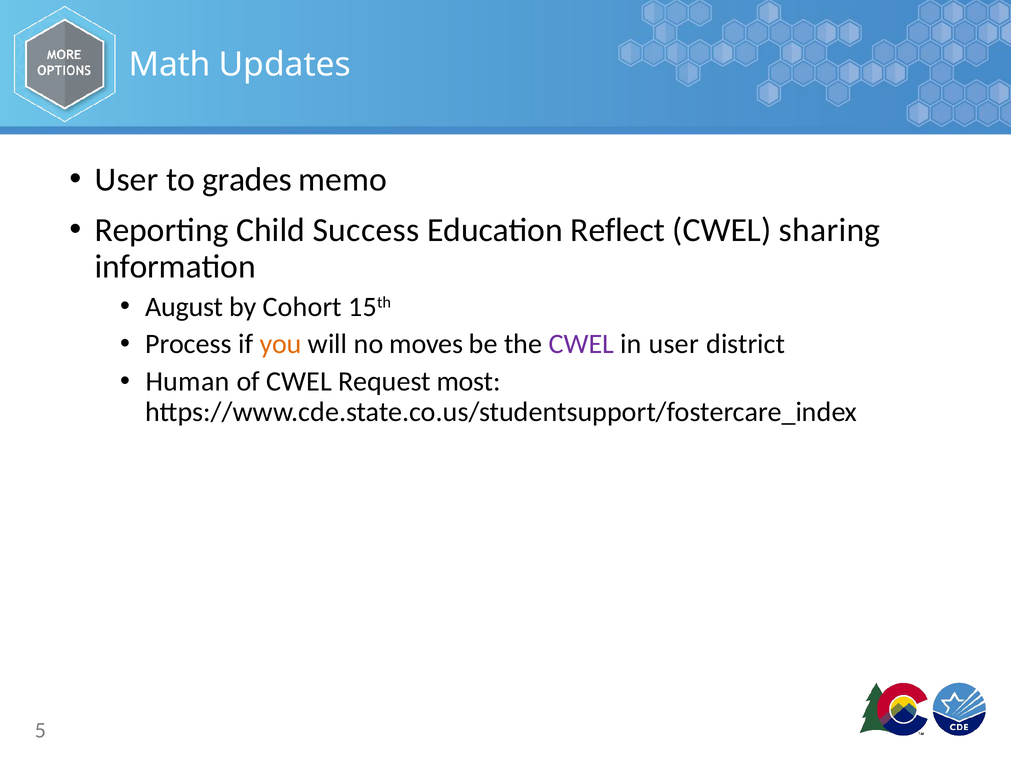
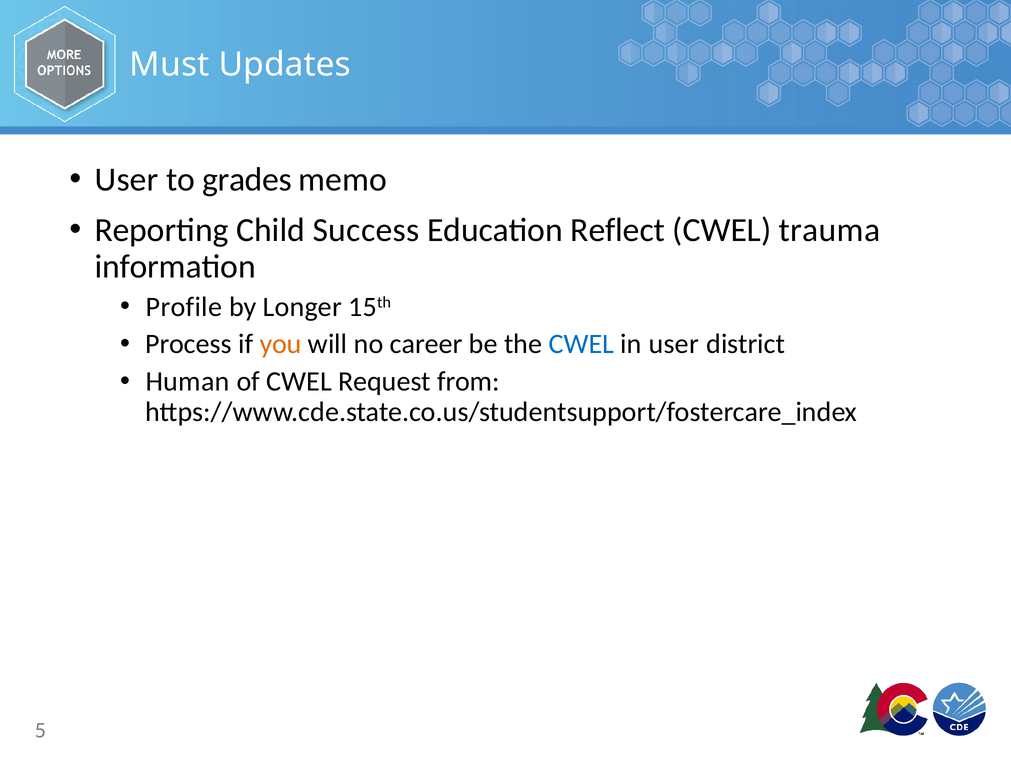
Math: Math -> Must
sharing: sharing -> trauma
August: August -> Profile
Cohort: Cohort -> Longer
moves: moves -> career
CWEL at (581, 344) colour: purple -> blue
most: most -> from
